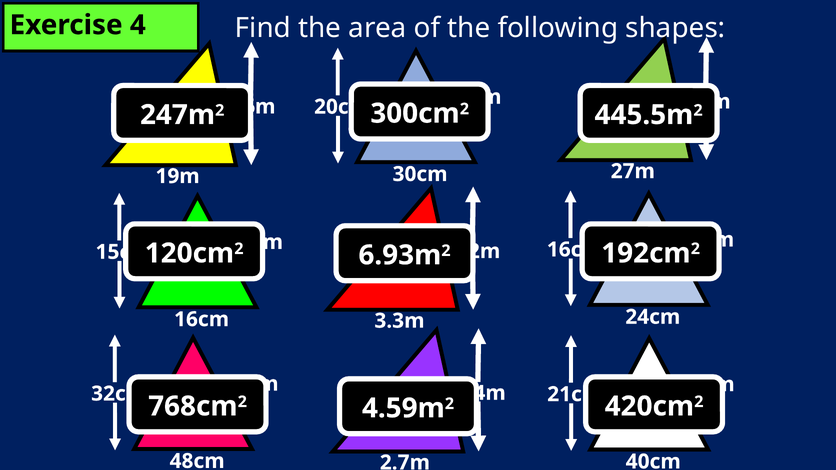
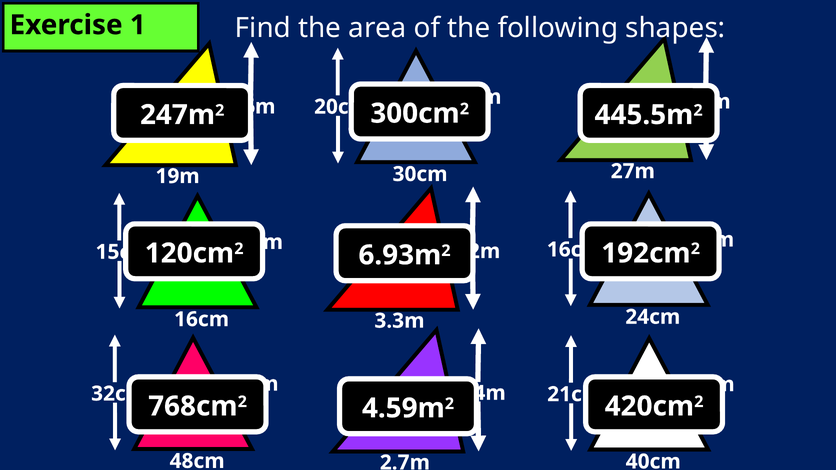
4: 4 -> 1
